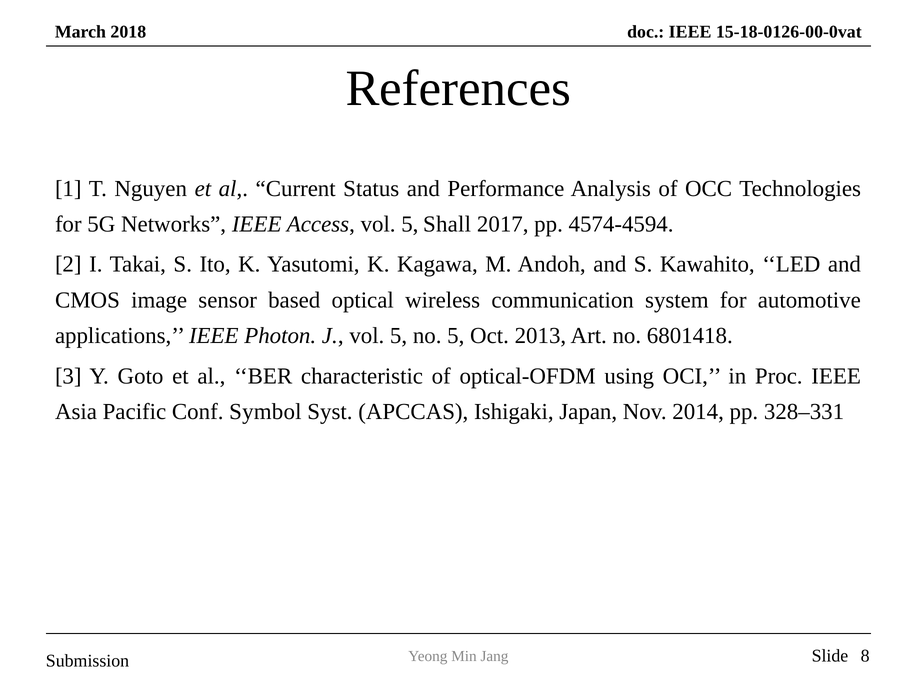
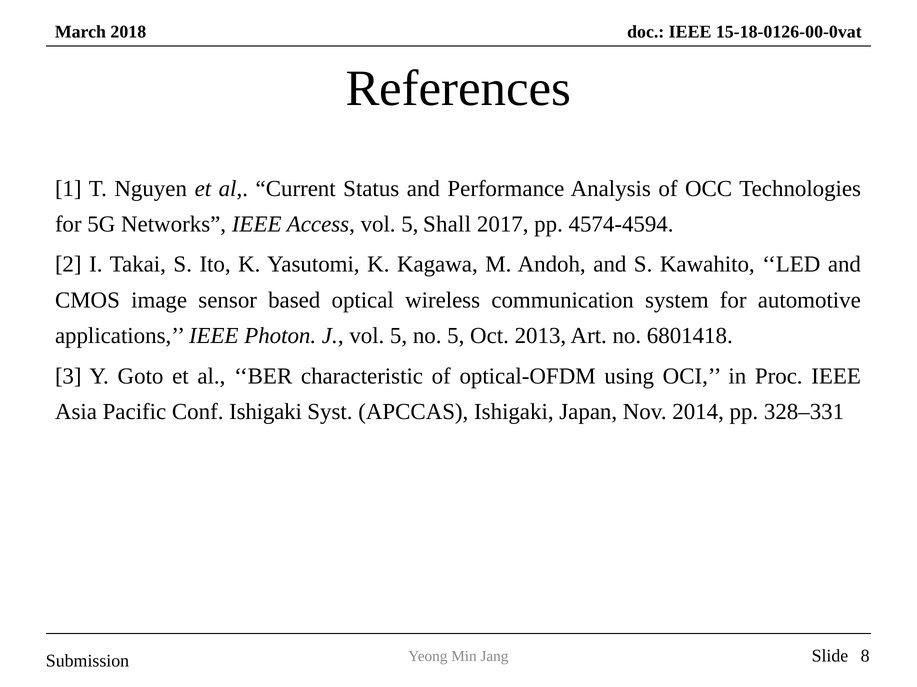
Conf Symbol: Symbol -> Ishigaki
